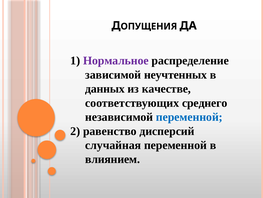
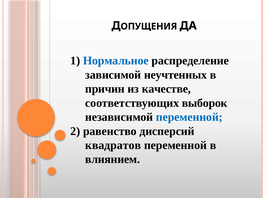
Нормальное colour: purple -> blue
данных: данных -> причин
среднего: среднего -> выборок
случайная: случайная -> квадратов
